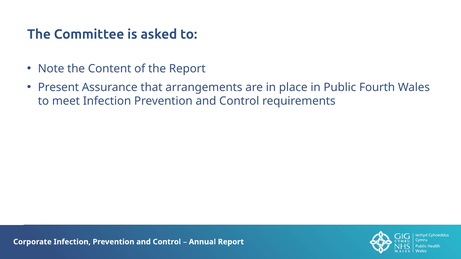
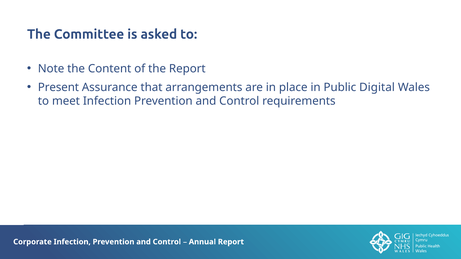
Fourth: Fourth -> Digital
